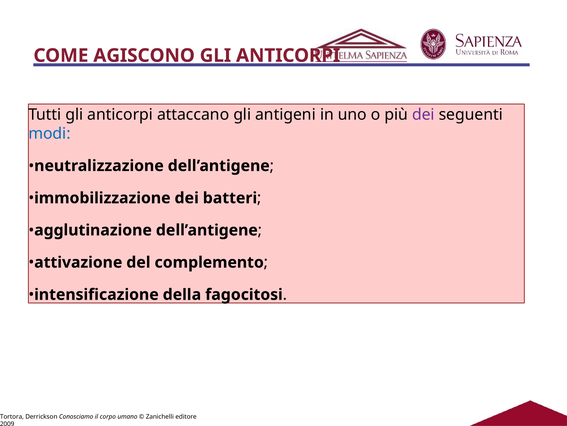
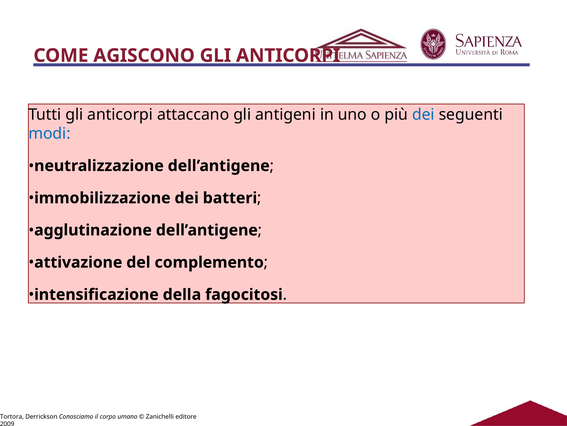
dei at (423, 114) colour: purple -> blue
